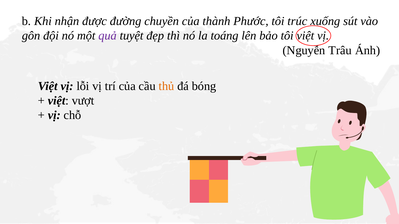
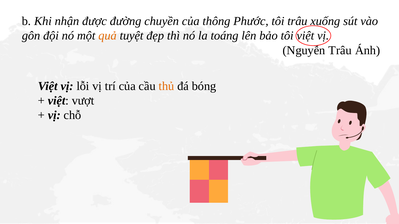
thành: thành -> thông
tôi trúc: trúc -> trâu
quả colour: purple -> orange
